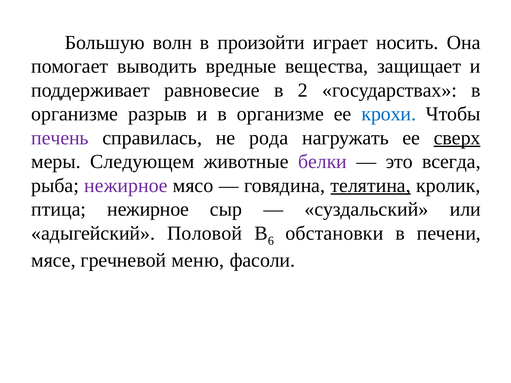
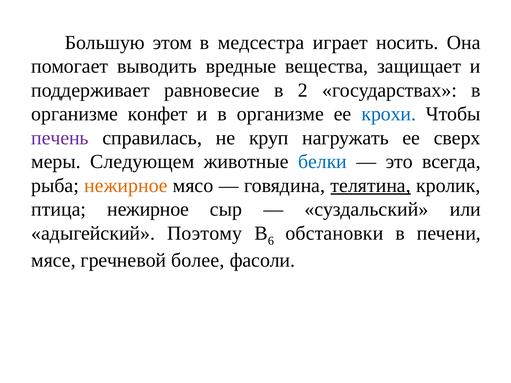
волн: волн -> этом
произойти: произойти -> медсестра
разрыв: разрыв -> конфет
рода: рода -> круп
сверх underline: present -> none
белки colour: purple -> blue
нежирное at (126, 186) colour: purple -> orange
Половой: Половой -> Поэтому
меню: меню -> более
